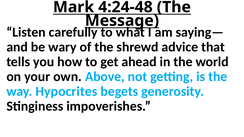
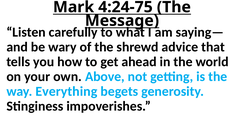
4:24-48: 4:24-48 -> 4:24-75
Hypocrites: Hypocrites -> Everything
